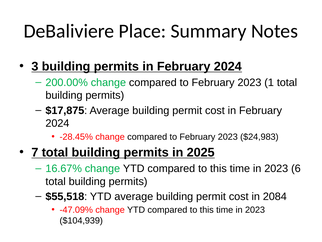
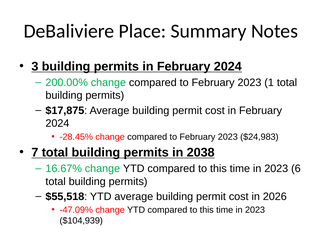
2025: 2025 -> 2038
2084: 2084 -> 2026
